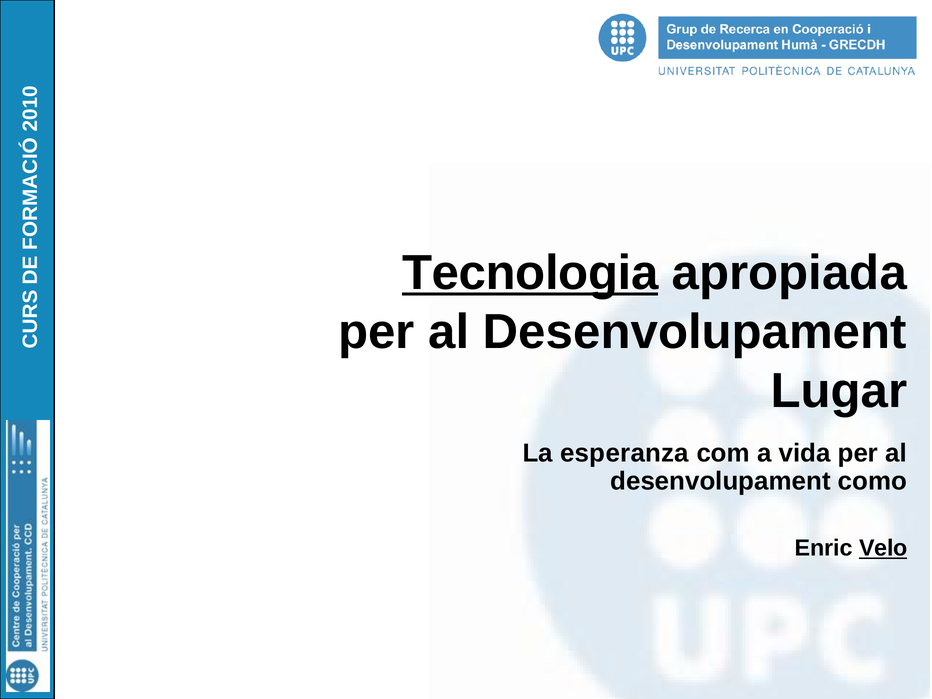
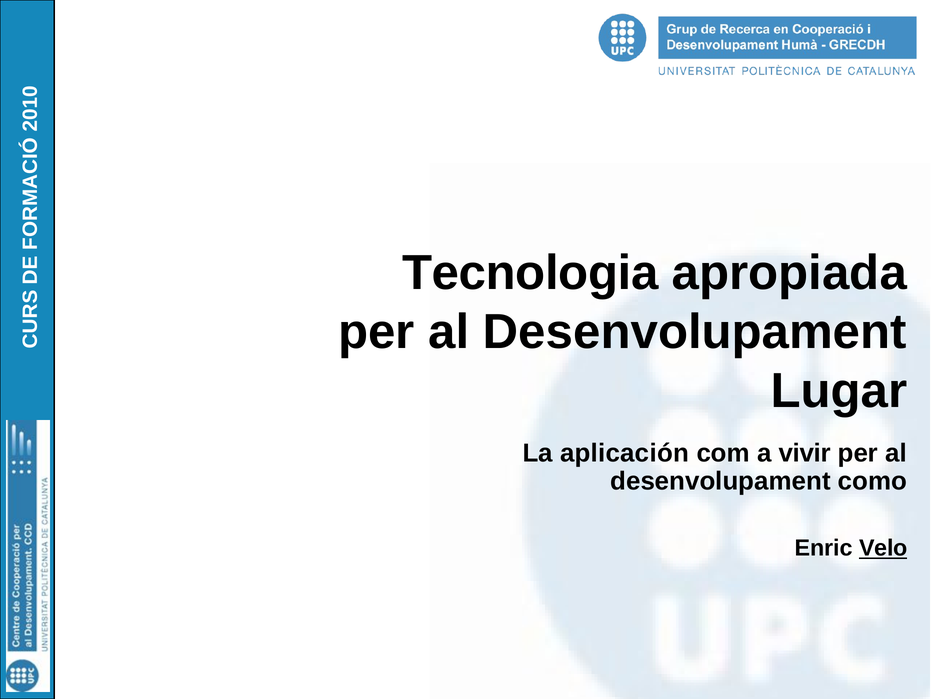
Tecnologia underline: present -> none
esperanza: esperanza -> aplicación
vida: vida -> vivir
